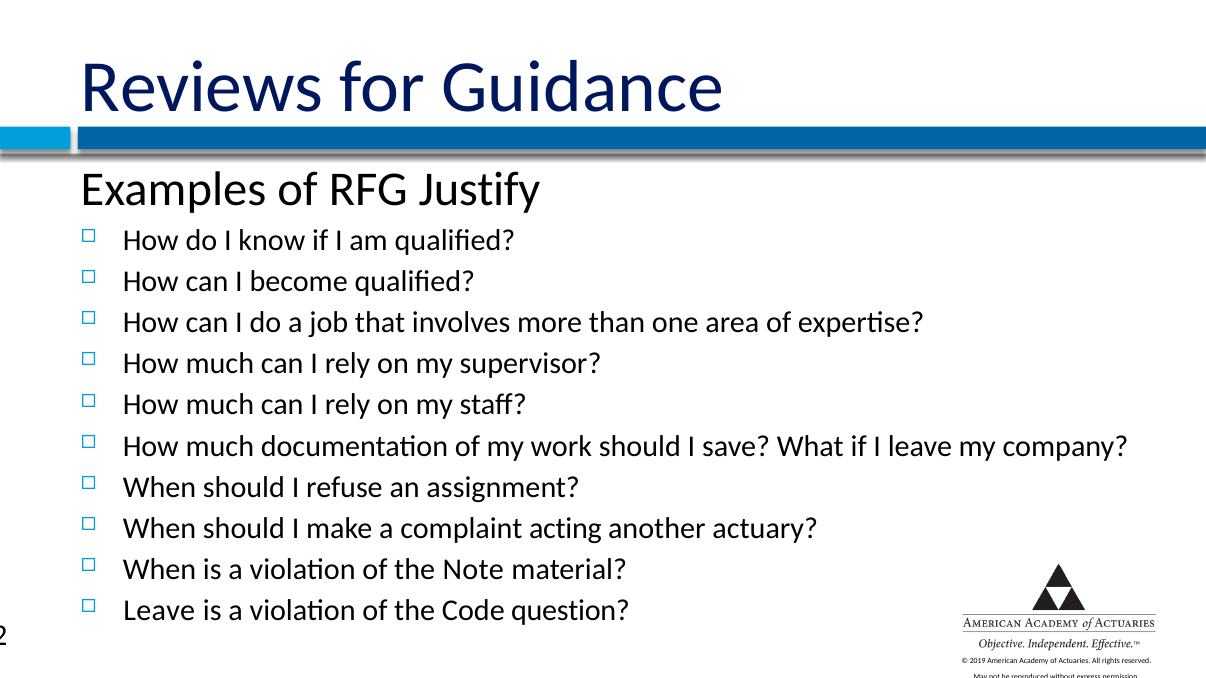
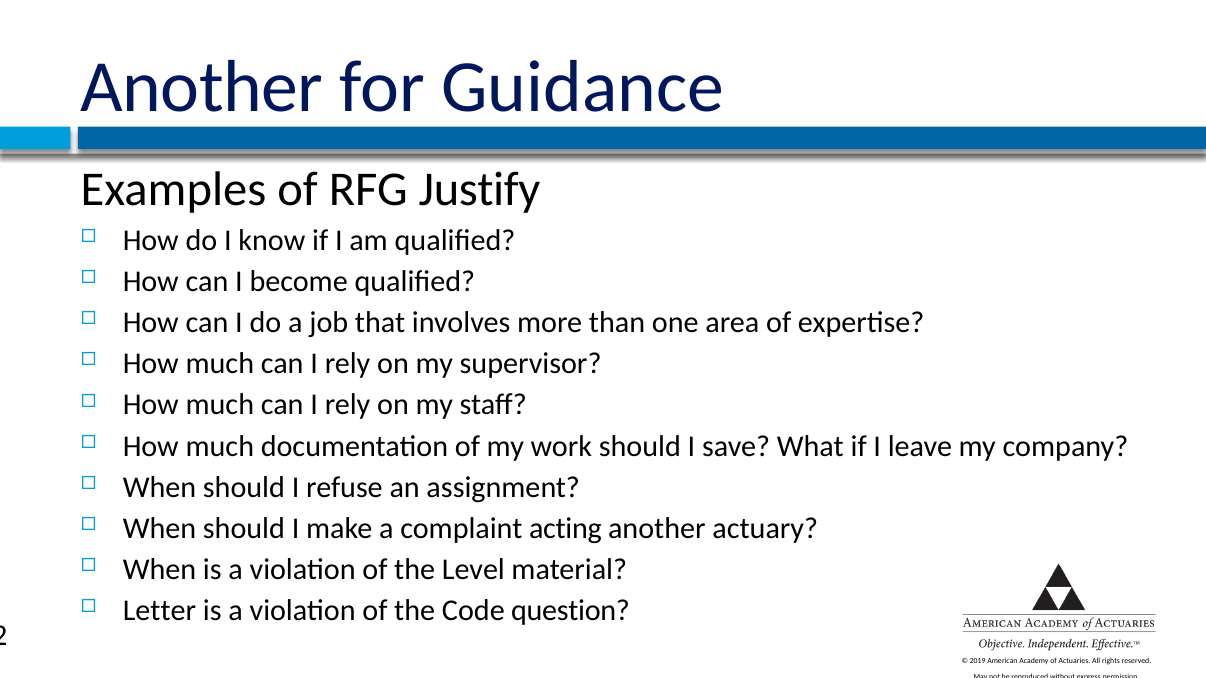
Reviews at (202, 87): Reviews -> Another
Note: Note -> Level
Leave at (159, 611): Leave -> Letter
